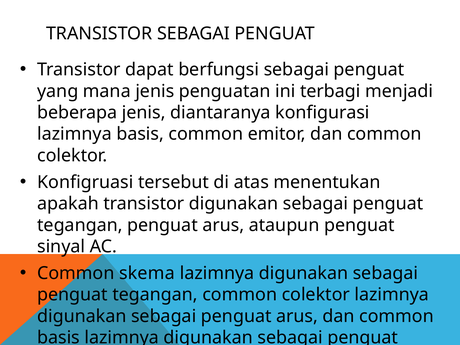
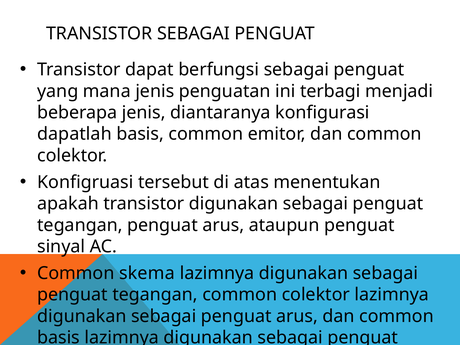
lazimnya at (74, 134): lazimnya -> dapatlah
